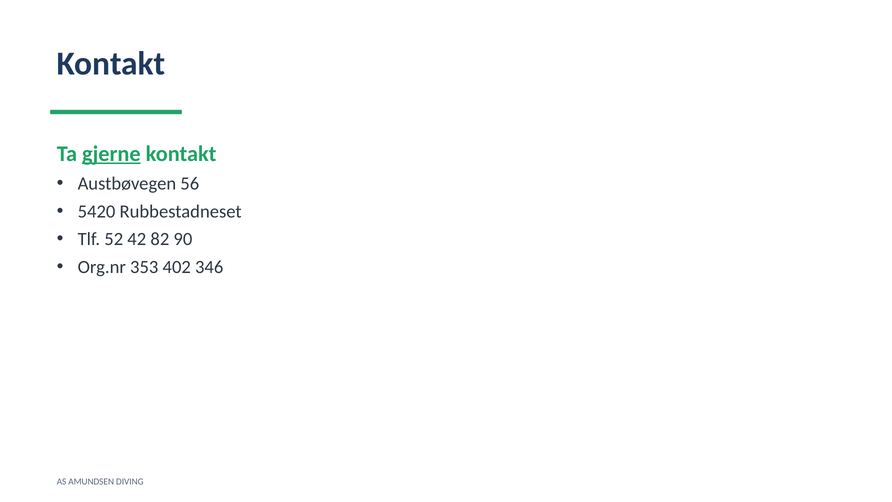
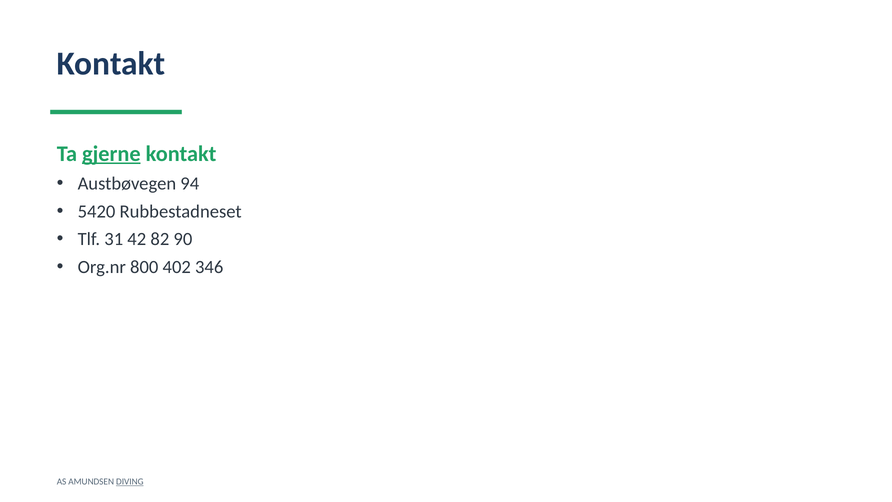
56: 56 -> 94
52: 52 -> 31
353: 353 -> 800
DIVING underline: none -> present
